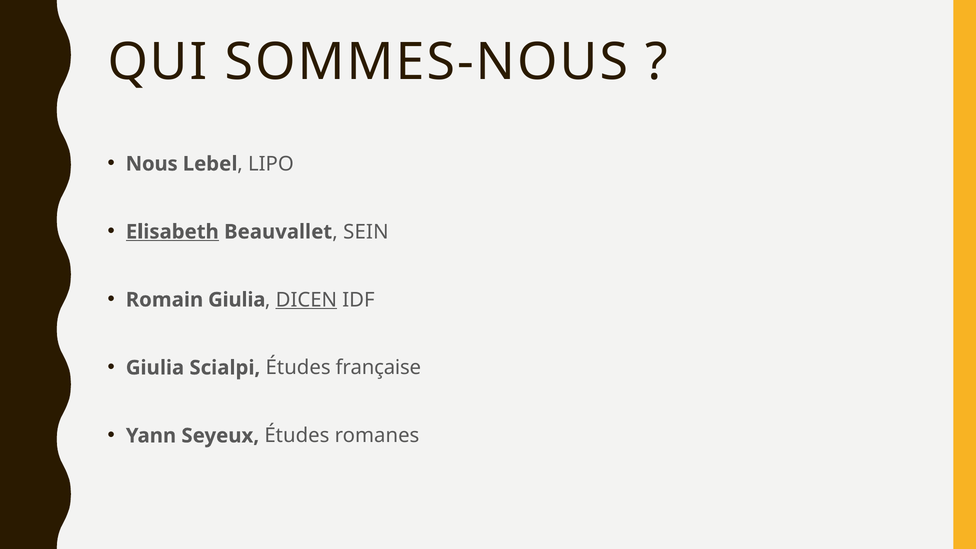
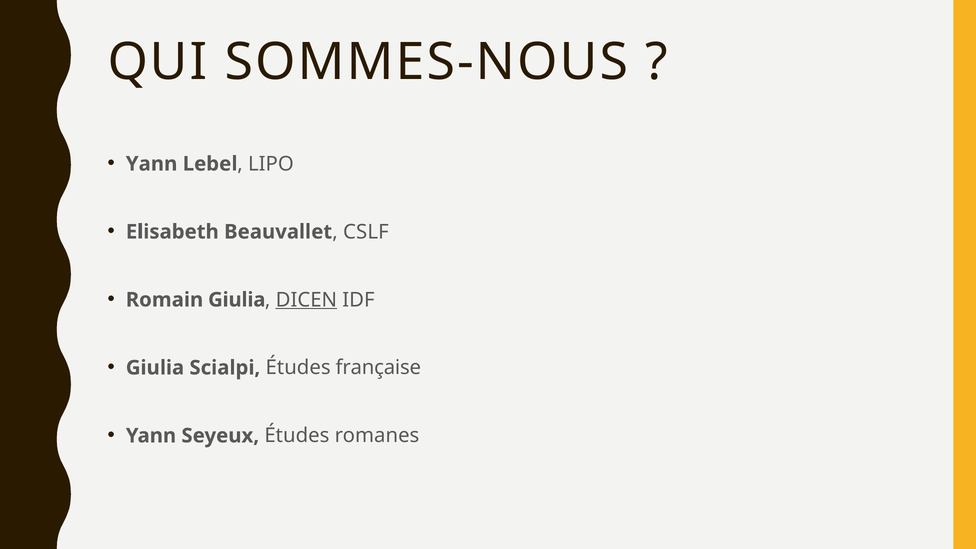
Nous at (152, 164): Nous -> Yann
Elisabeth underline: present -> none
SEIN: SEIN -> CSLF
